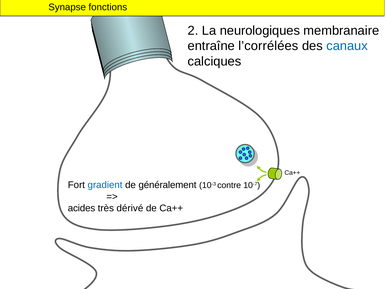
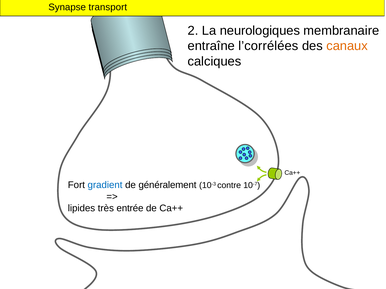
fonctions: fonctions -> transport
canaux colour: blue -> orange
acides: acides -> lipides
dérivé: dérivé -> entrée
